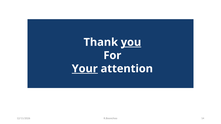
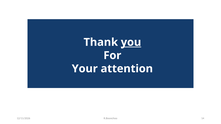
Your underline: present -> none
